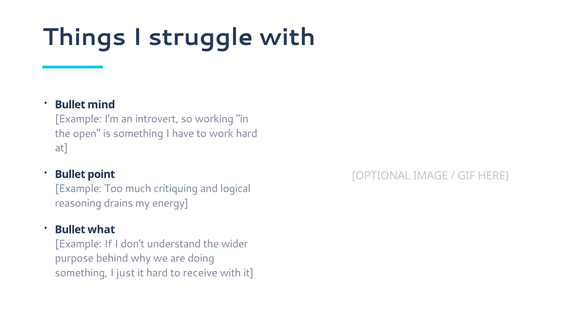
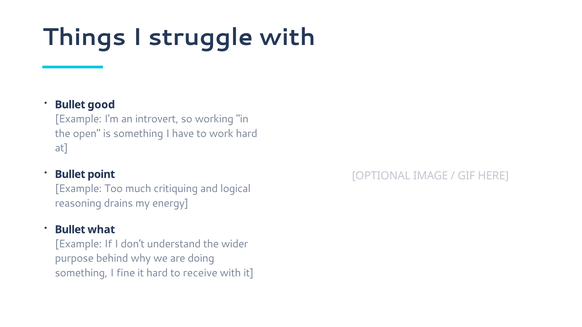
mind: mind -> good
just: just -> fine
